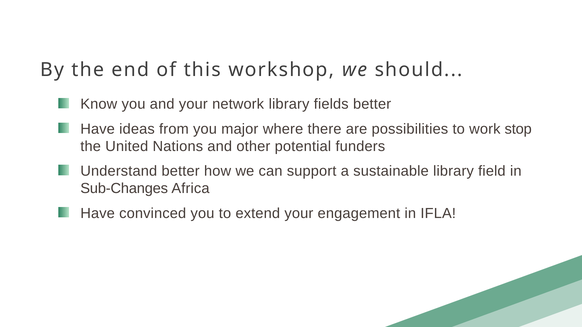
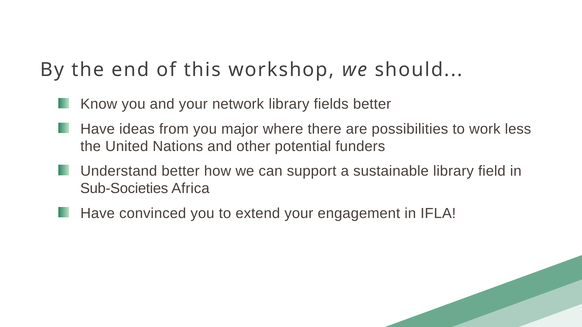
stop: stop -> less
Sub-Changes: Sub-Changes -> Sub-Societies
